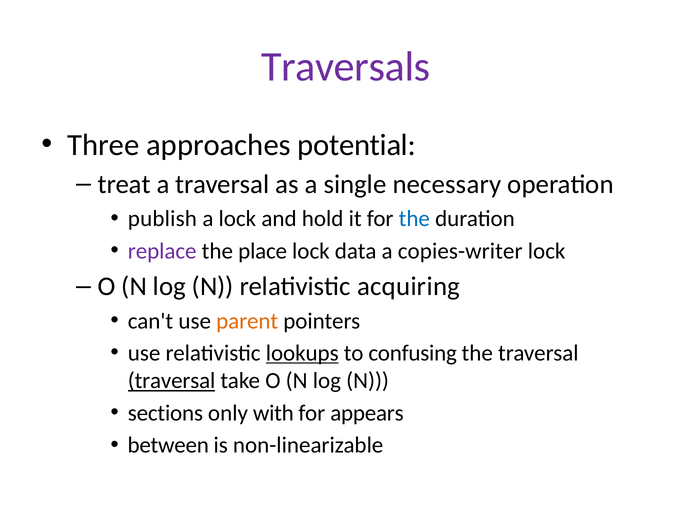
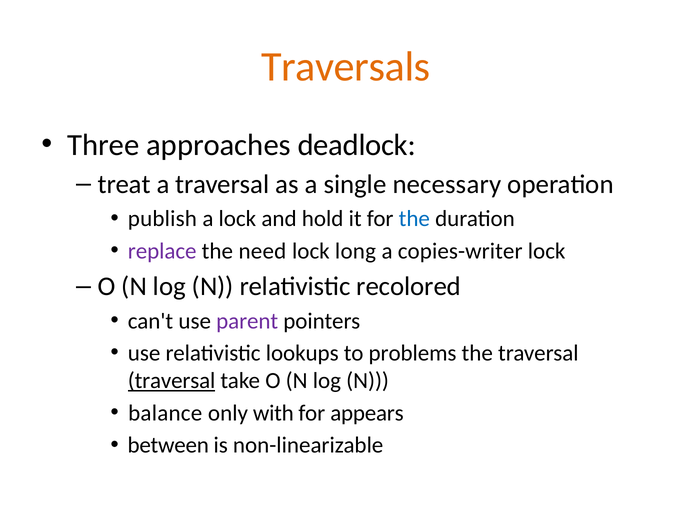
Traversals colour: purple -> orange
potential: potential -> deadlock
place: place -> need
data: data -> long
acquiring: acquiring -> recolored
parent colour: orange -> purple
lookups underline: present -> none
confusing: confusing -> problems
sections: sections -> balance
